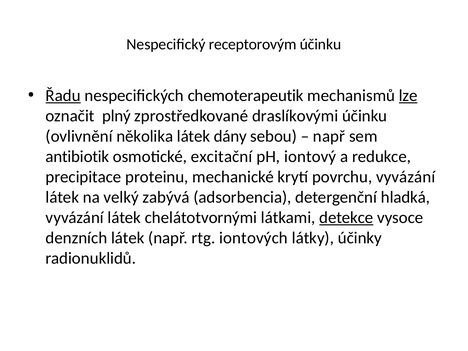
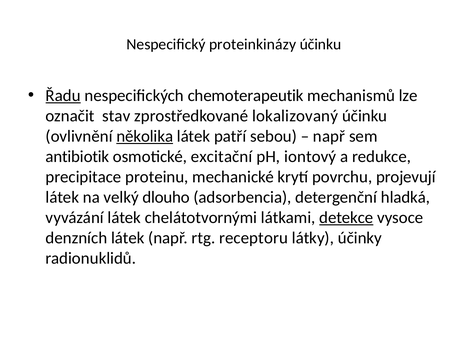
receptorovým: receptorovým -> proteinkinázy
lze underline: present -> none
plný: plný -> stav
draslíkovými: draslíkovými -> lokalizovaný
několika underline: none -> present
dány: dány -> patří
povrchu vyvázání: vyvázání -> projevují
zabývá: zabývá -> dlouho
iontových: iontových -> receptoru
